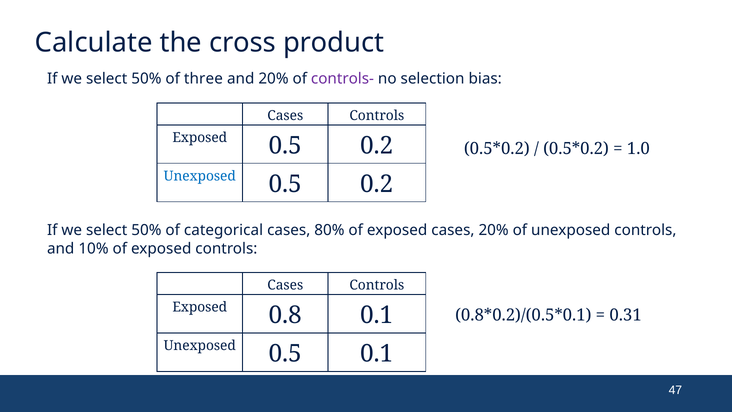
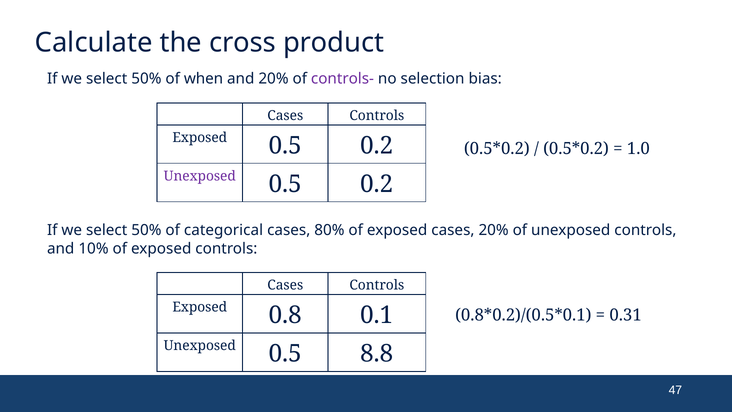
three: three -> when
Unexposed at (200, 176) colour: blue -> purple
0.5 0.1: 0.1 -> 8.8
